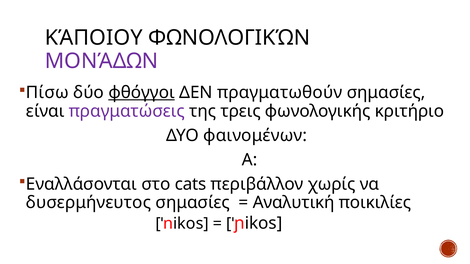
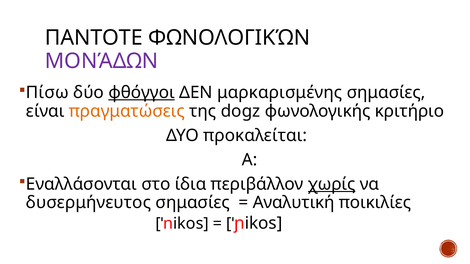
ΚΆΠΟΙΟΥ: ΚΆΠΟΙΟΥ -> ΠΑΝΤΟΤΕ
πραγματωθούν: πραγματωθούν -> μαρκαρισμένης
πραγματώσεις colour: purple -> orange
τρεις: τρεις -> dogz
φαινομένων: φαινομένων -> προκαλείται
cats: cats -> ίδια
χωρίς underline: none -> present
